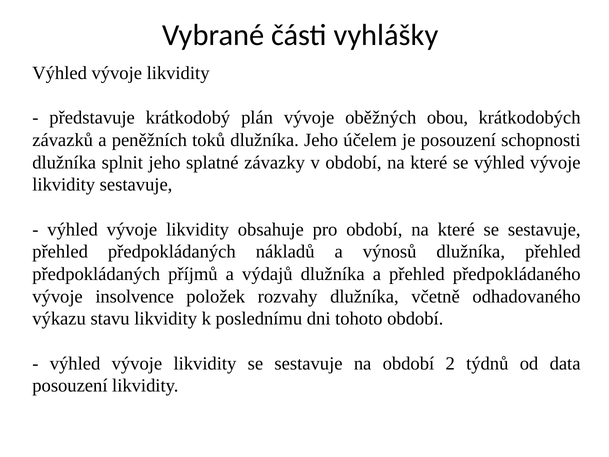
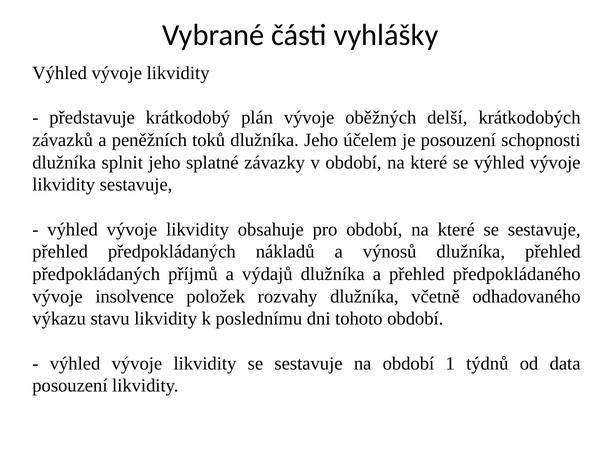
obou: obou -> delší
2: 2 -> 1
